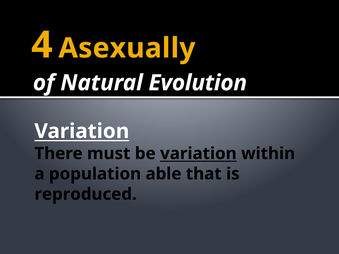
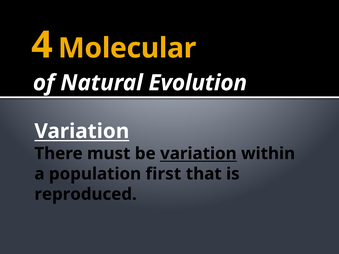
Asexually: Asexually -> Molecular
able: able -> first
